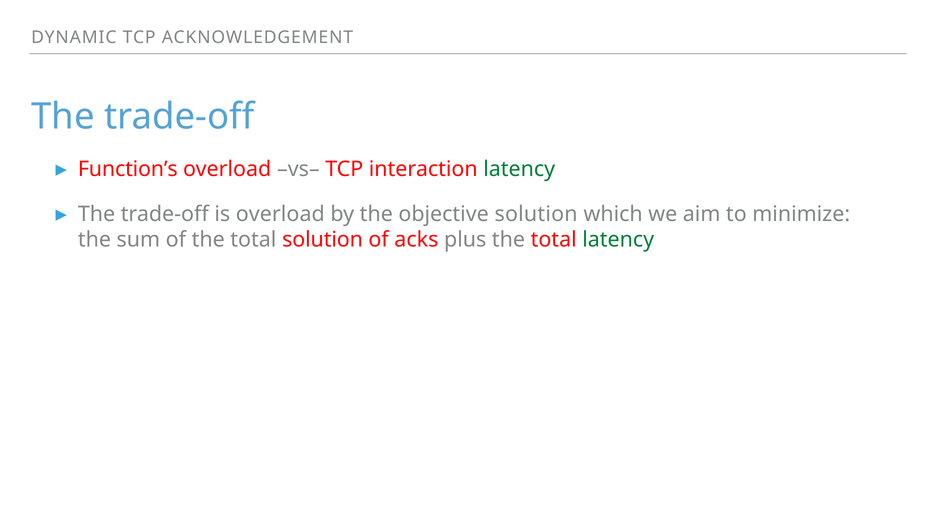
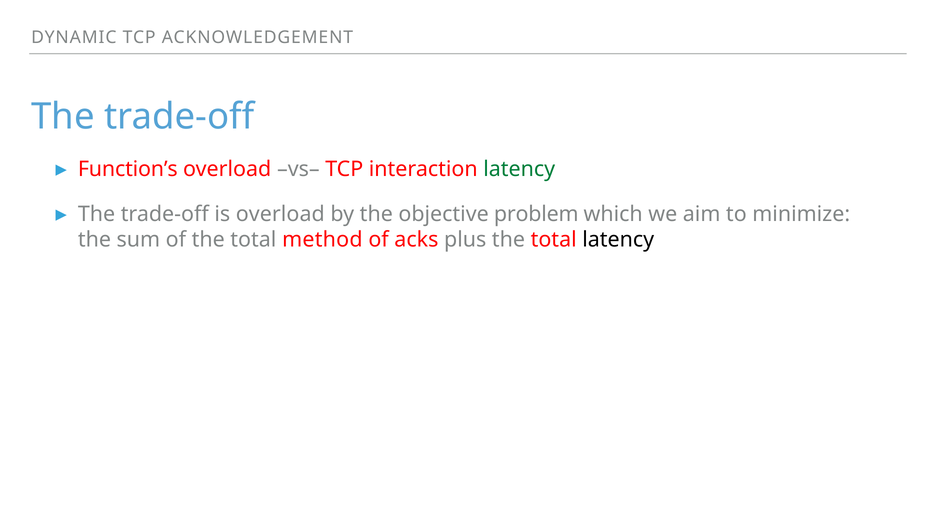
objective solution: solution -> problem
total solution: solution -> method
latency at (618, 239) colour: green -> black
